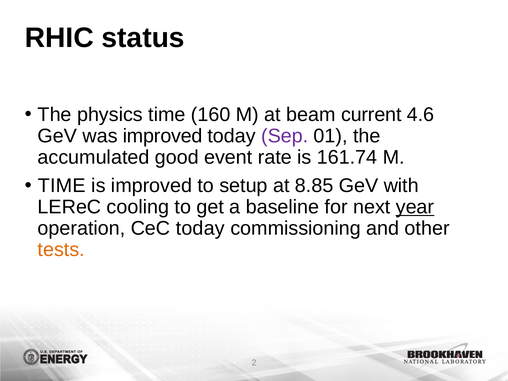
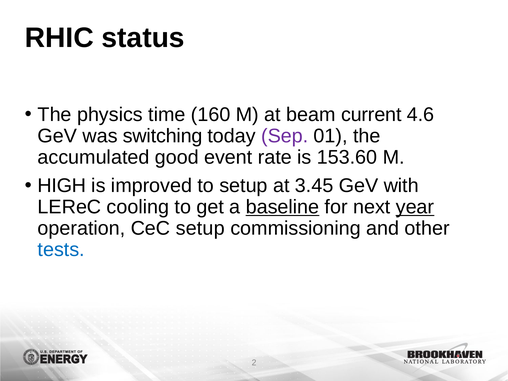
was improved: improved -> switching
161.74: 161.74 -> 153.60
TIME at (62, 186): TIME -> HIGH
8.85: 8.85 -> 3.45
baseline underline: none -> present
CeC today: today -> setup
tests colour: orange -> blue
